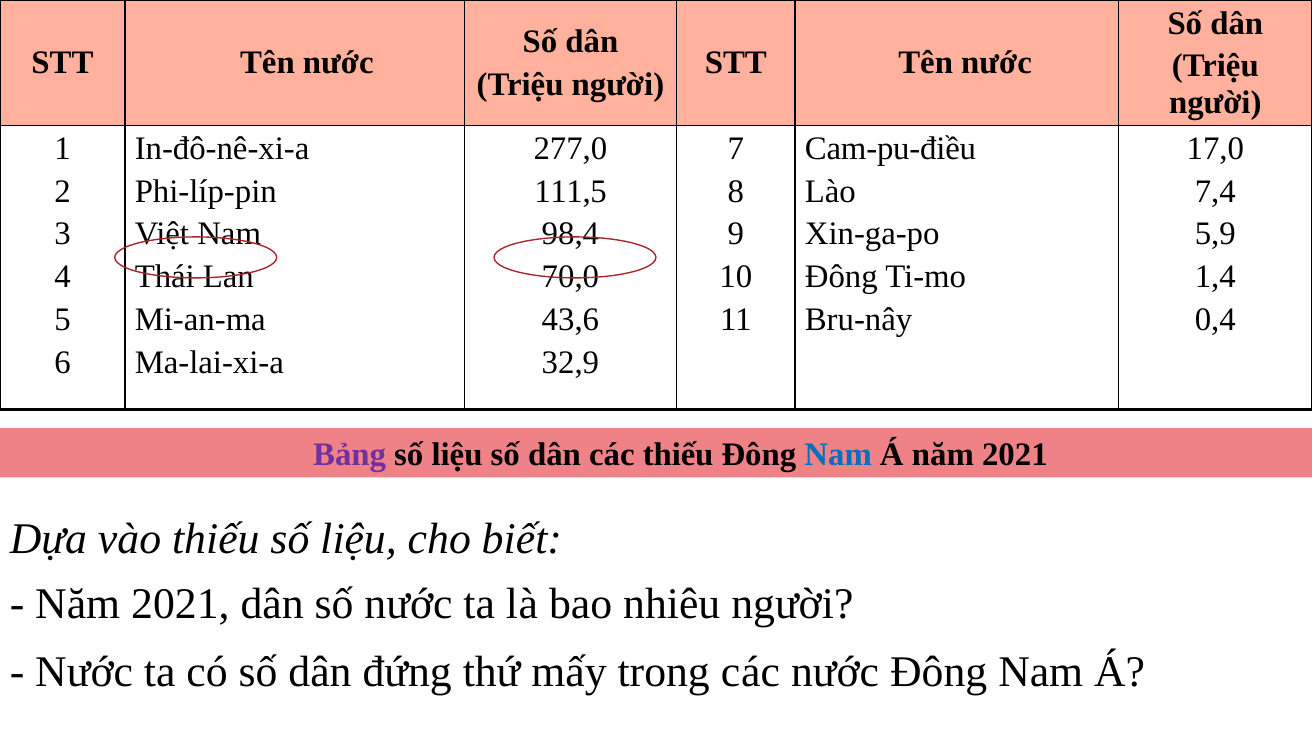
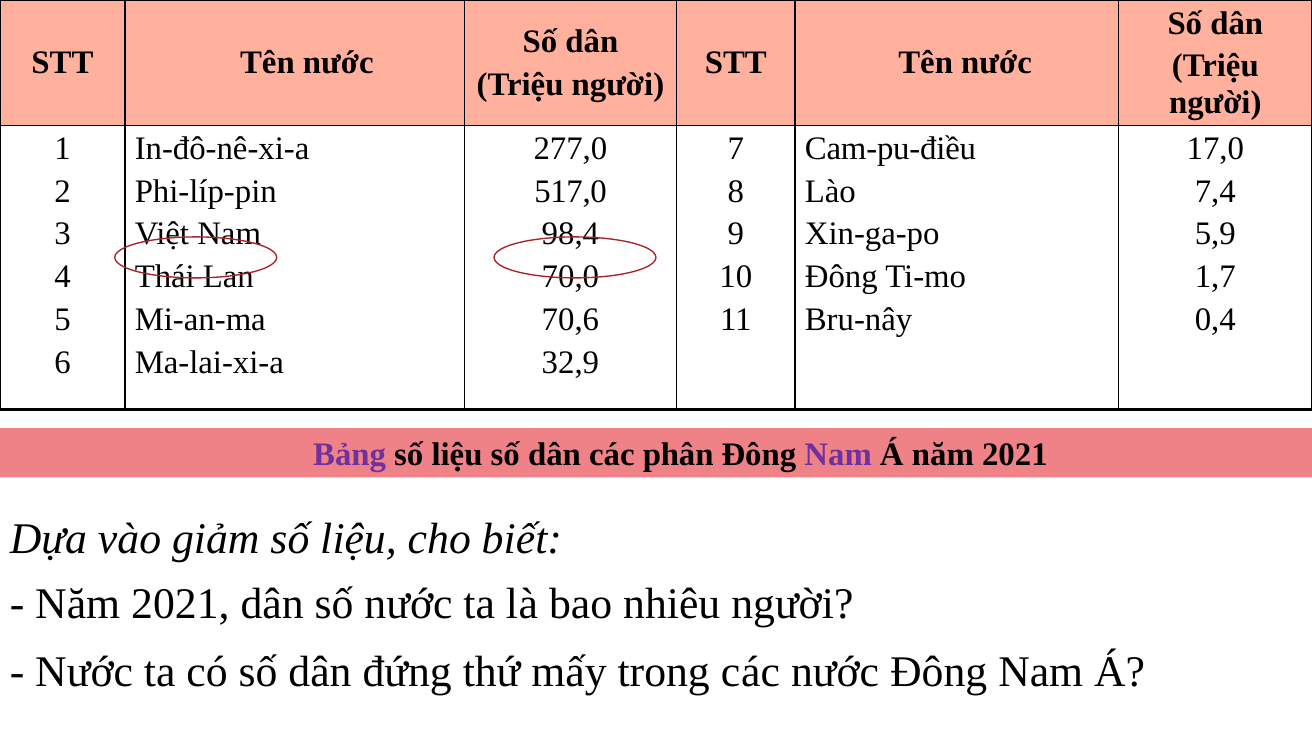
111,5: 111,5 -> 517,0
1,4: 1,4 -> 1,7
43,6: 43,6 -> 70,6
các thiếu: thiếu -> phân
Nam at (838, 455) colour: blue -> purple
vào thiếu: thiếu -> giảm
